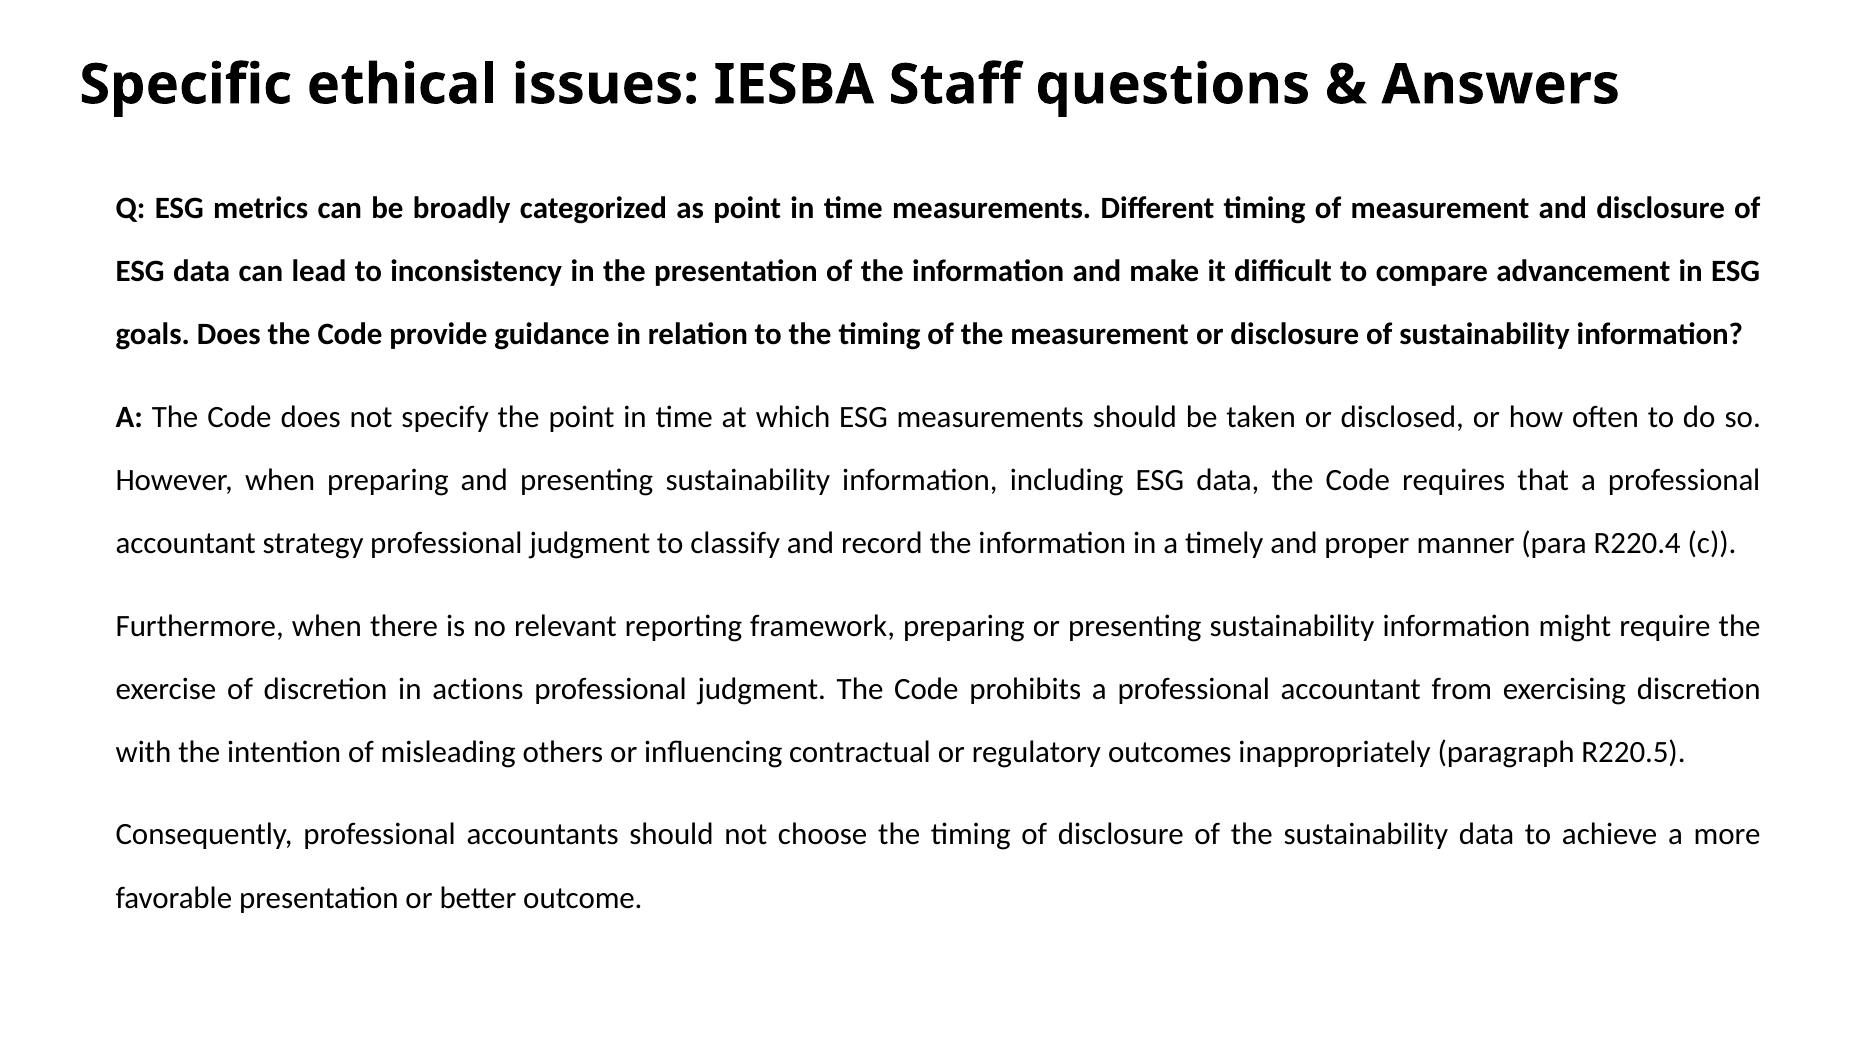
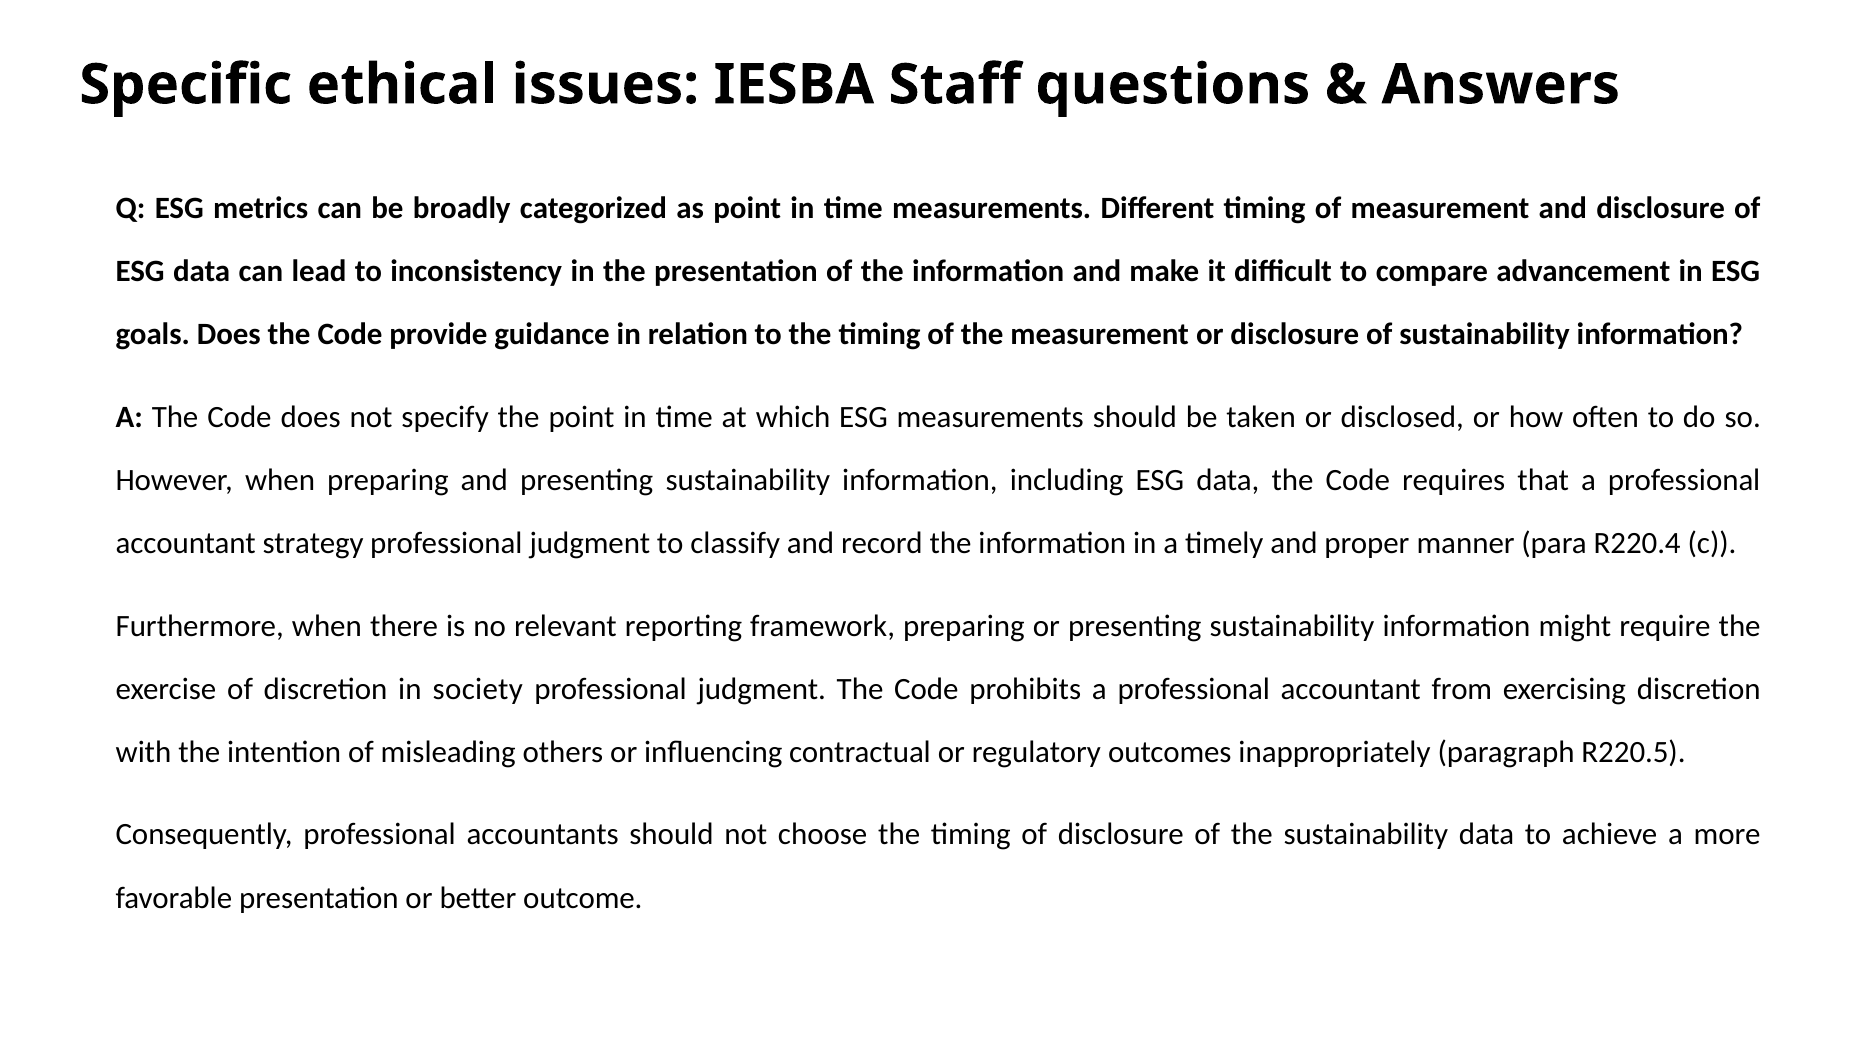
actions: actions -> society
